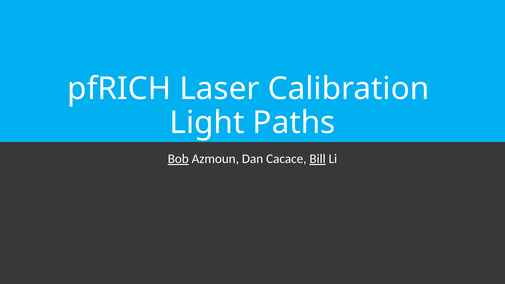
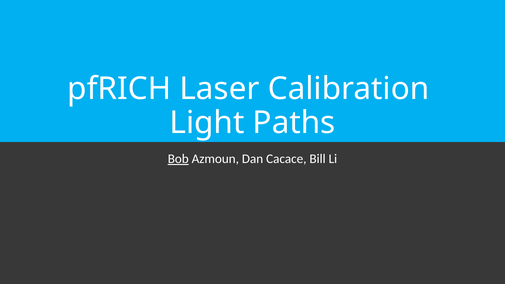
Bill underline: present -> none
